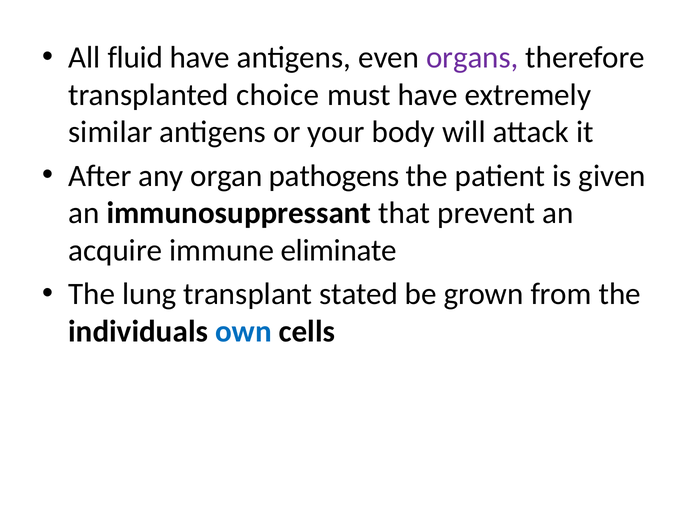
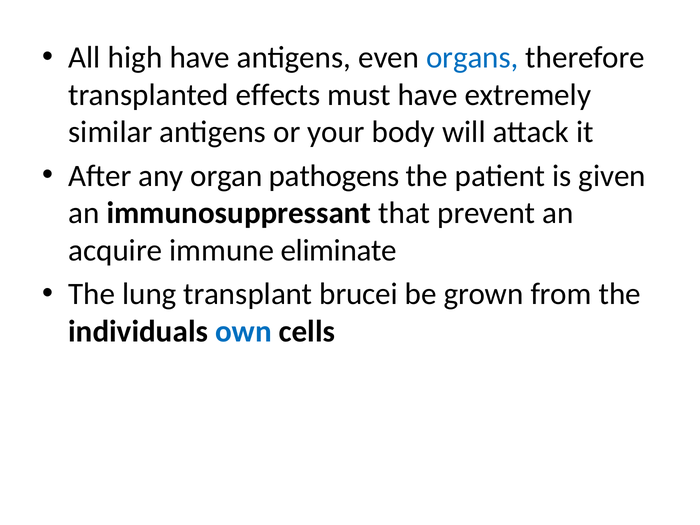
fluid: fluid -> high
organs colour: purple -> blue
choice: choice -> effects
stated: stated -> brucei
